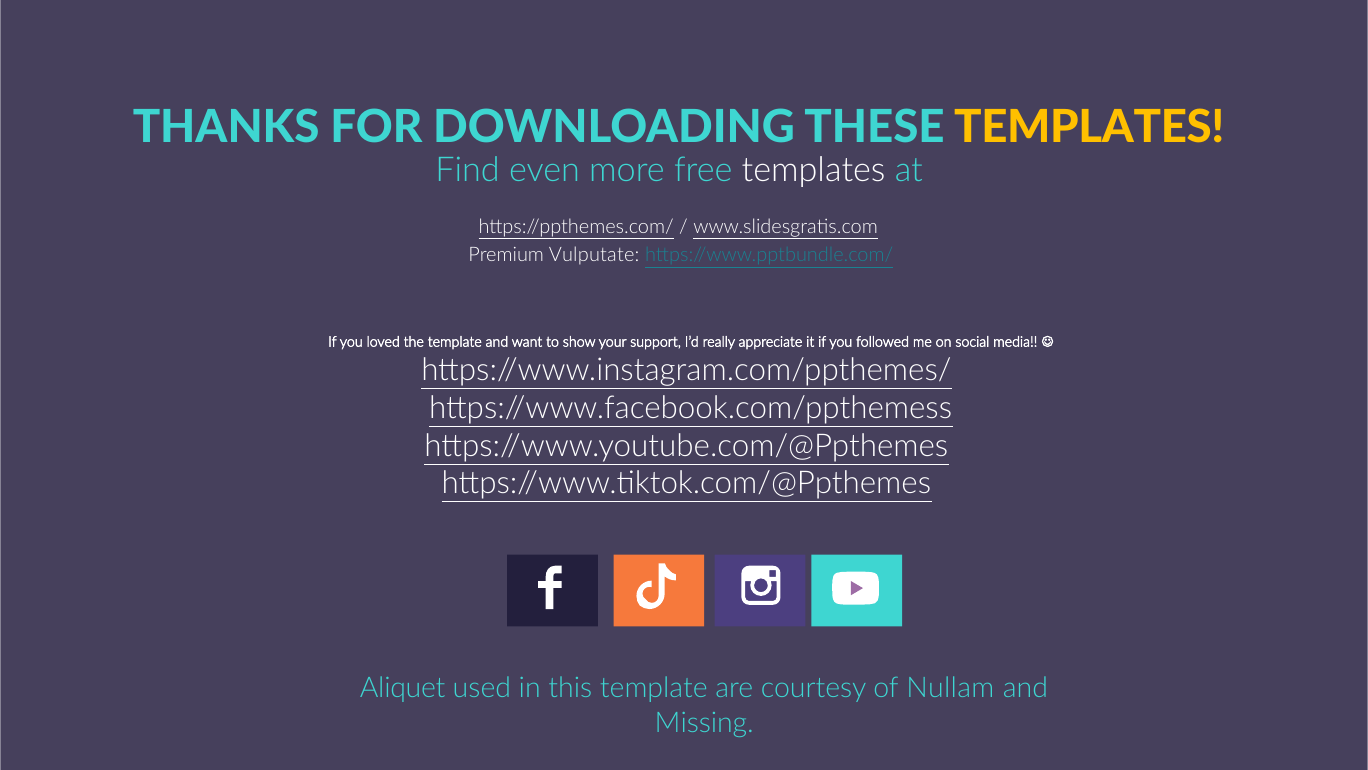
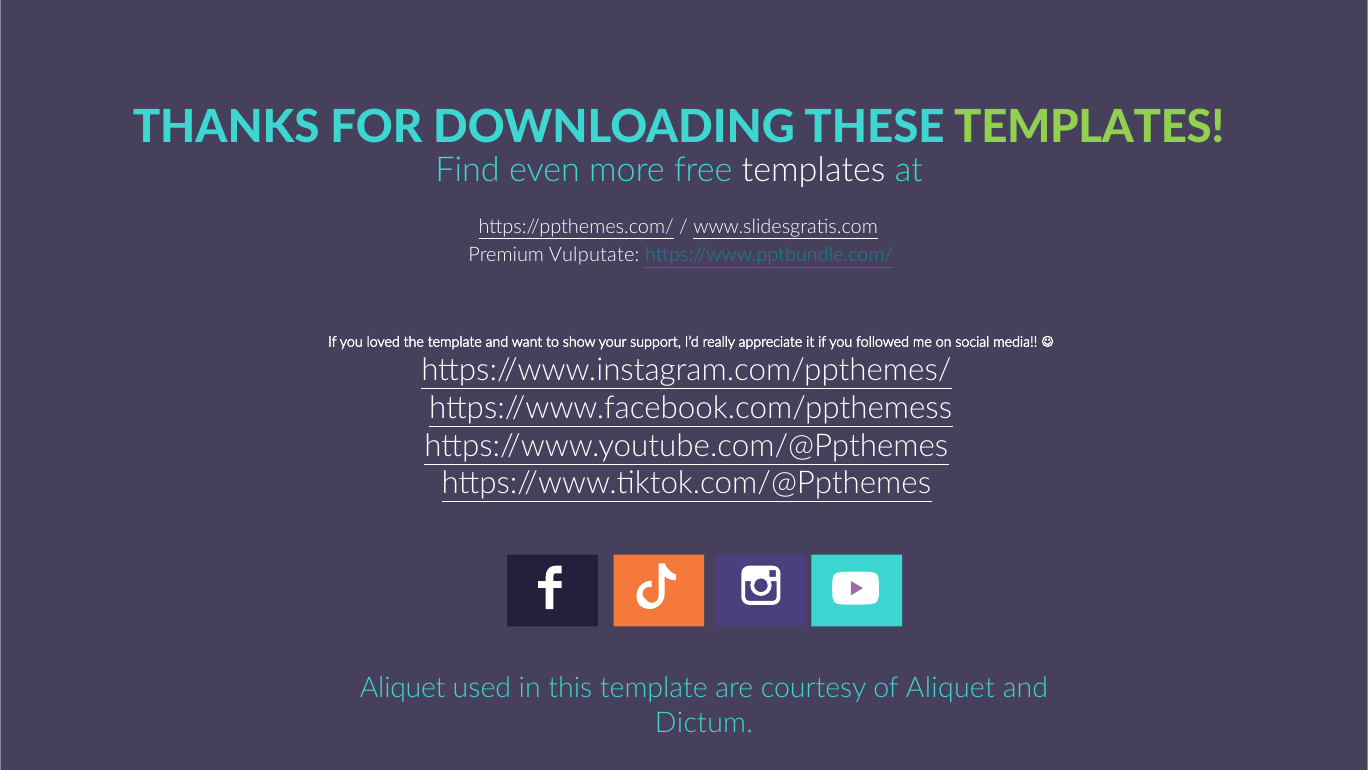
TEMPLATES at (1089, 127) colour: yellow -> light green
of Nullam: Nullam -> Aliquet
Missing: Missing -> Dictum
